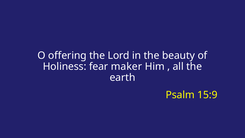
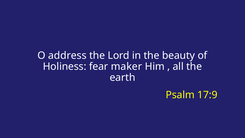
offering: offering -> address
15:9: 15:9 -> 17:9
